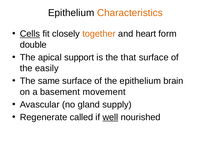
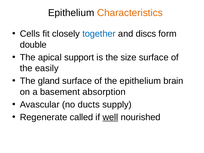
Cells underline: present -> none
together colour: orange -> blue
heart: heart -> discs
that: that -> size
same: same -> gland
movement: movement -> absorption
gland: gland -> ducts
